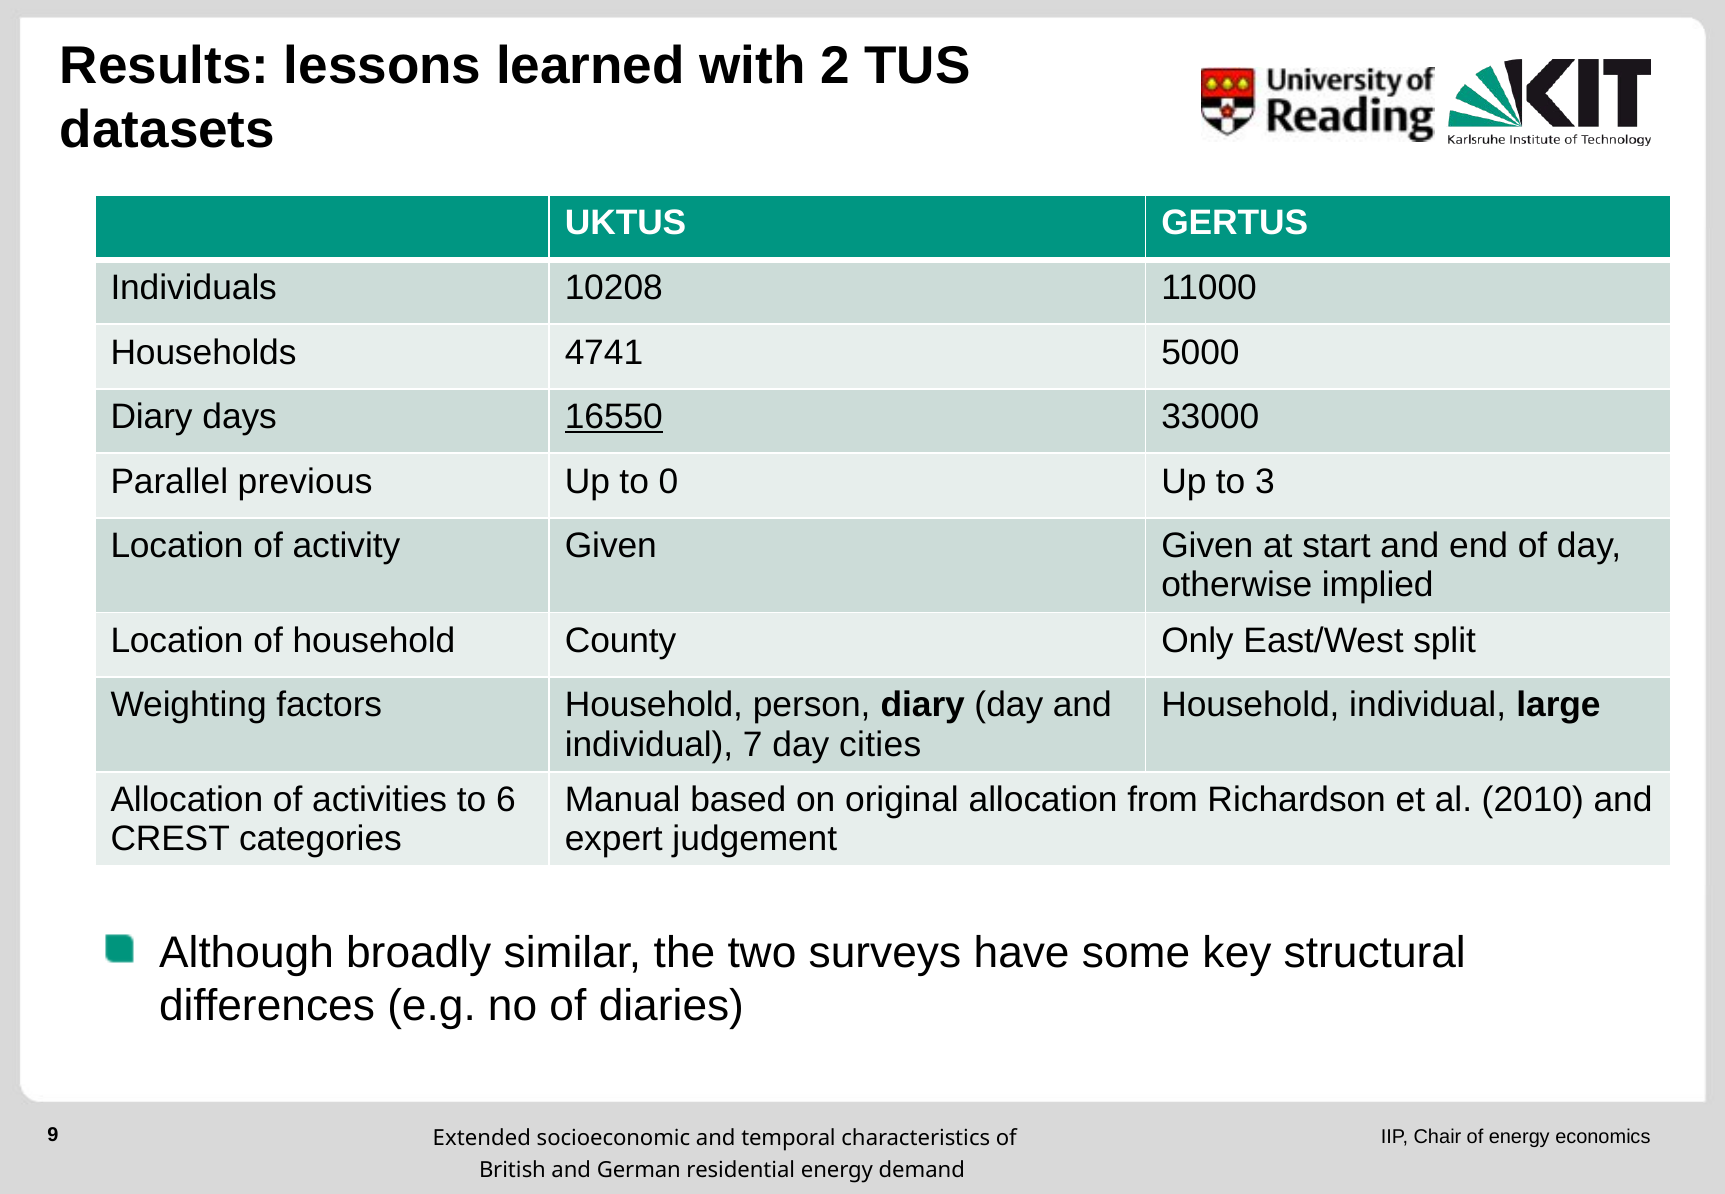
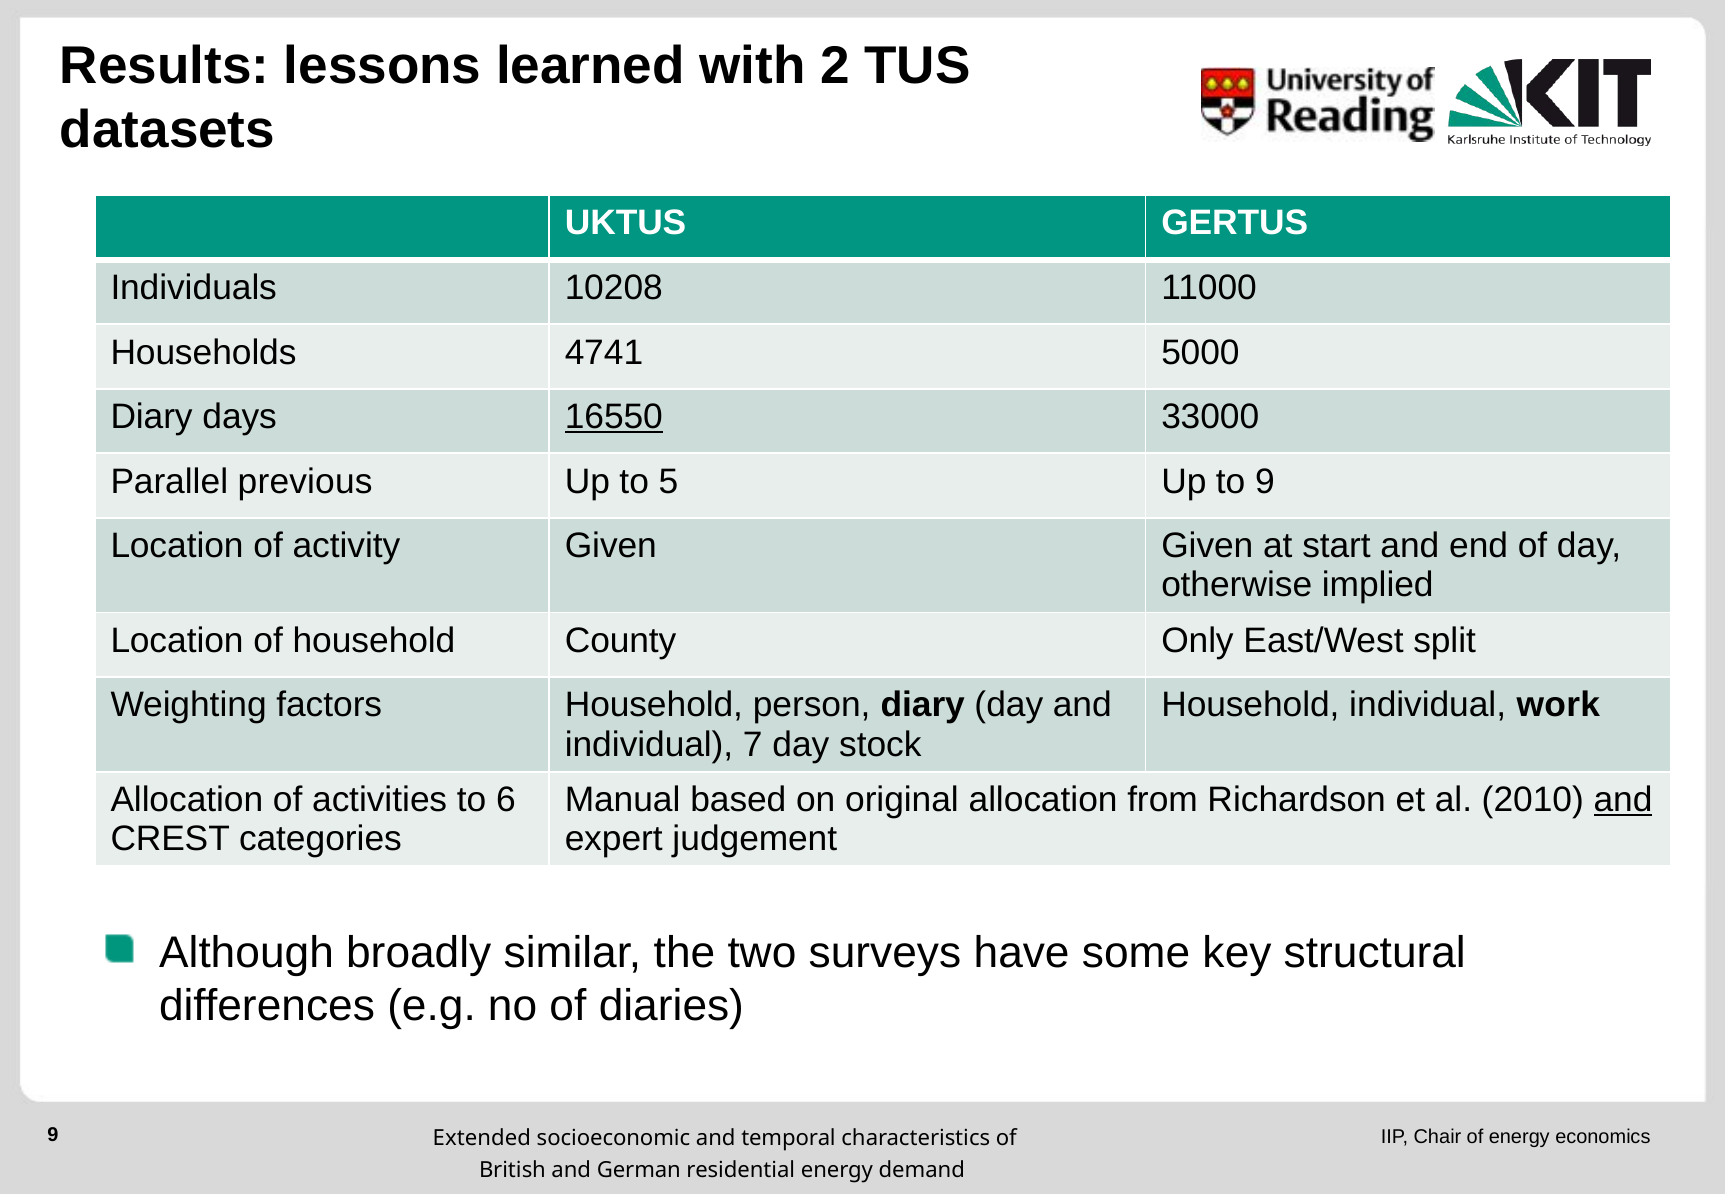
0: 0 -> 5
to 3: 3 -> 9
large: large -> work
cities: cities -> stock
and at (1623, 800) underline: none -> present
